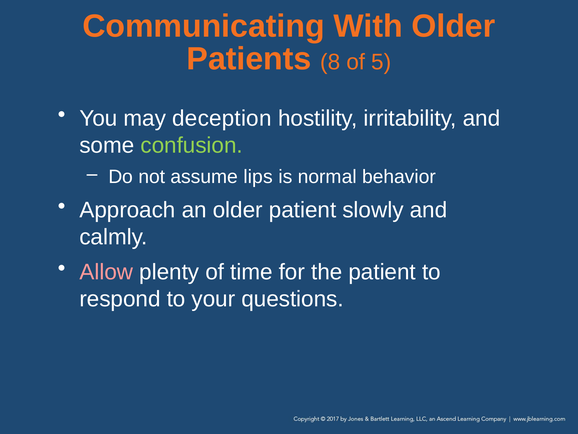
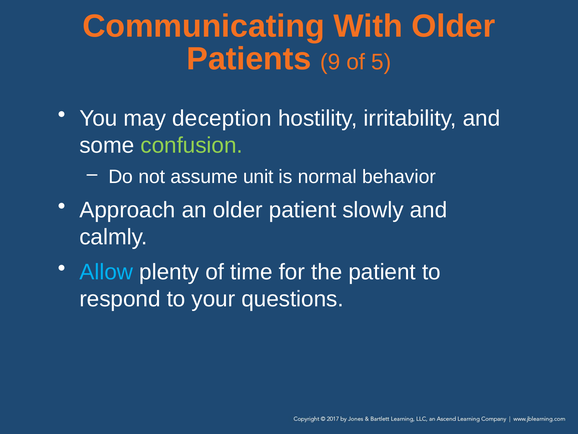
8: 8 -> 9
lips: lips -> unit
Allow colour: pink -> light blue
